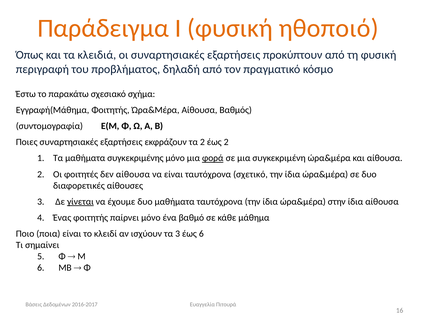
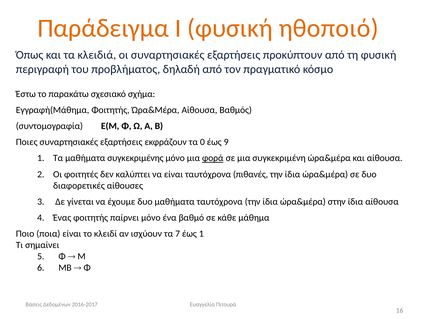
τα 2: 2 -> 0
έως 2: 2 -> 9
δεν αίθουσα: αίθουσα -> καλύπτει
σχετικό: σχετικό -> πιθανές
γίνεται underline: present -> none
τα 3: 3 -> 7
έως 6: 6 -> 1
